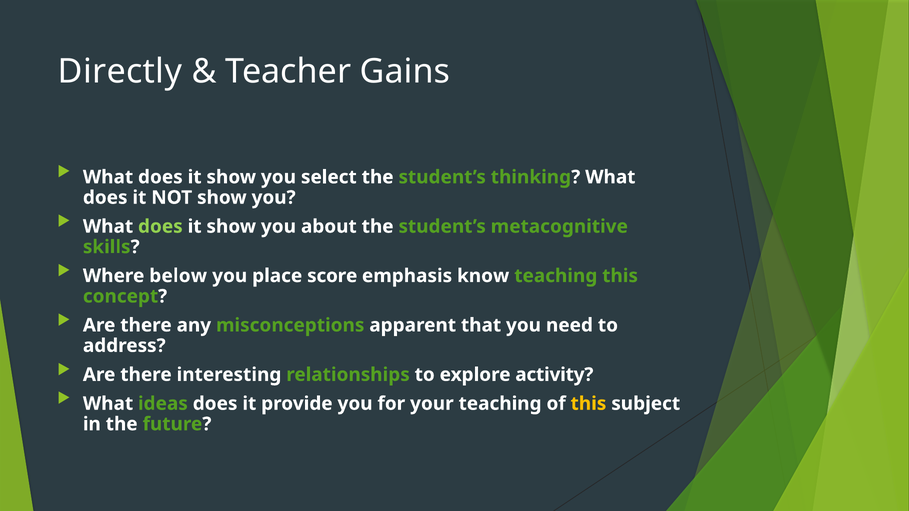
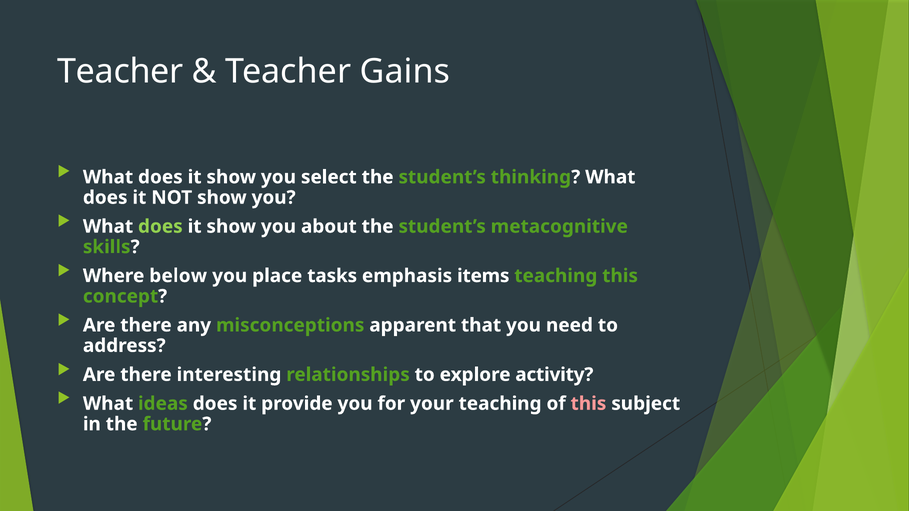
Directly at (120, 72): Directly -> Teacher
score: score -> tasks
know: know -> items
this at (588, 404) colour: yellow -> pink
